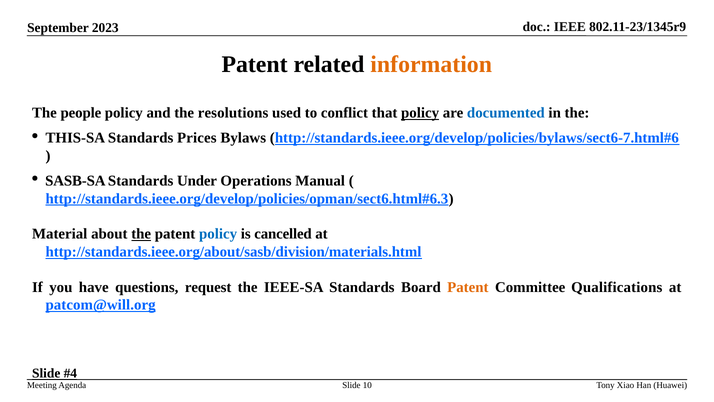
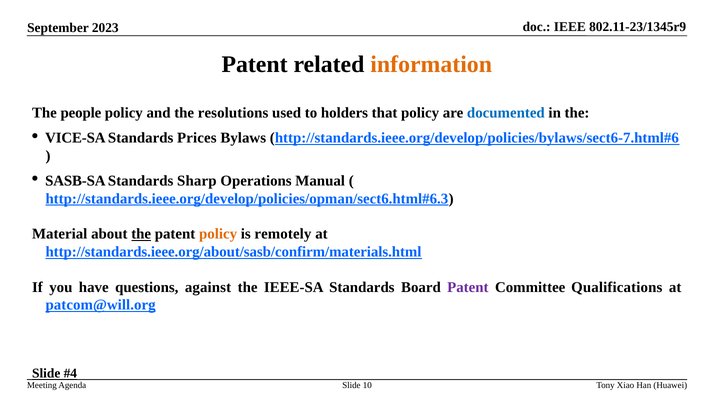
conflict: conflict -> holders
policy at (420, 113) underline: present -> none
THIS-SA: THIS-SA -> VICE-SA
Under: Under -> Sharp
policy at (218, 234) colour: blue -> orange
cancelled: cancelled -> remotely
http://standards.ieee.org/about/sasb/division/materials.html: http://standards.ieee.org/about/sasb/division/materials.html -> http://standards.ieee.org/about/sasb/confirm/materials.html
request: request -> against
Patent at (468, 287) colour: orange -> purple
